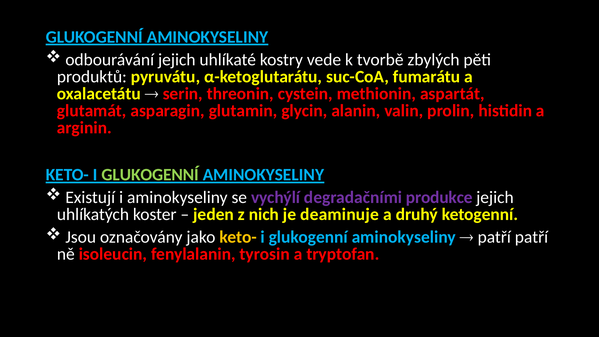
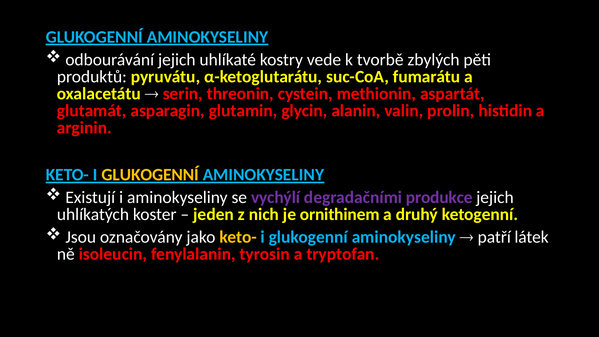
GLUKOGENNÍ at (150, 175) colour: light green -> yellow
deaminuje: deaminuje -> ornithinem
patří patří: patří -> látek
